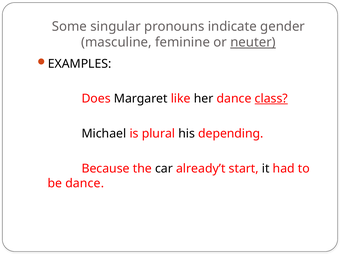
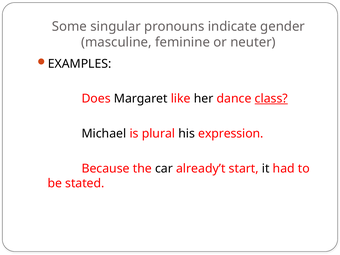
neuter underline: present -> none
depending: depending -> expression
be dance: dance -> stated
